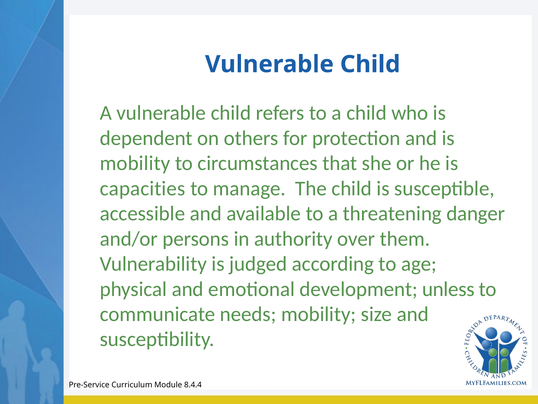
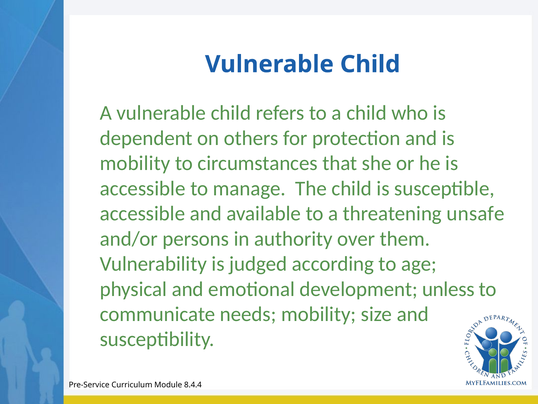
capacities at (143, 188): capacities -> accessible
danger: danger -> unsafe
